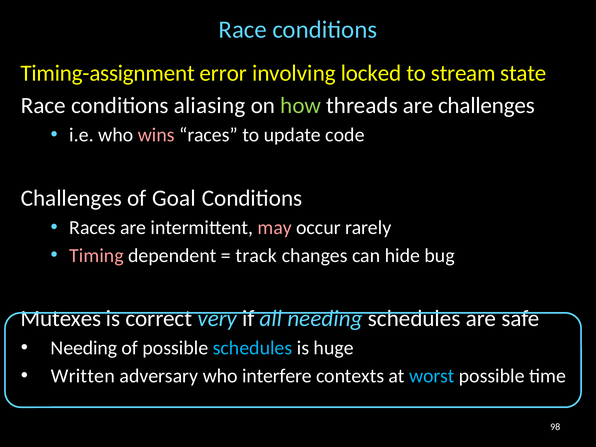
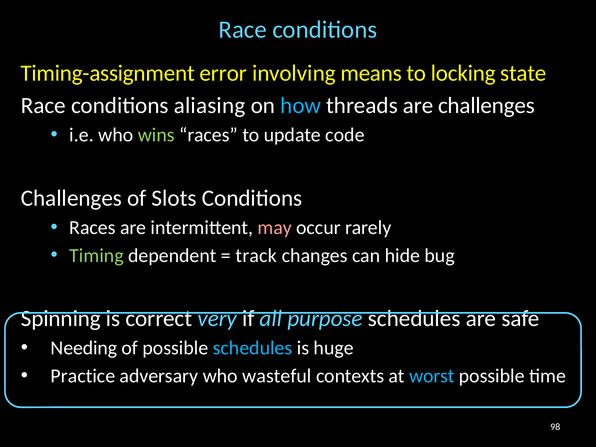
locked: locked -> means
stream: stream -> locking
how colour: light green -> light blue
wins colour: pink -> light green
Goal: Goal -> Slots
Timing colour: pink -> light green
Mutexes: Mutexes -> Spinning
all needing: needing -> purpose
Written: Written -> Practice
interfere: interfere -> wasteful
